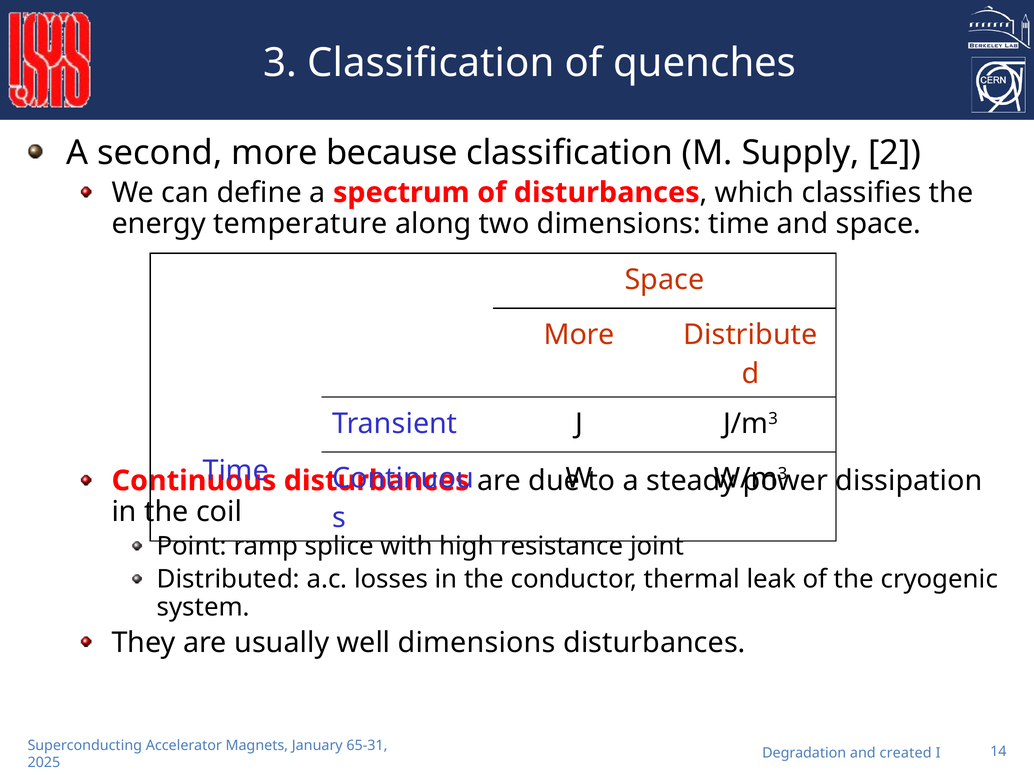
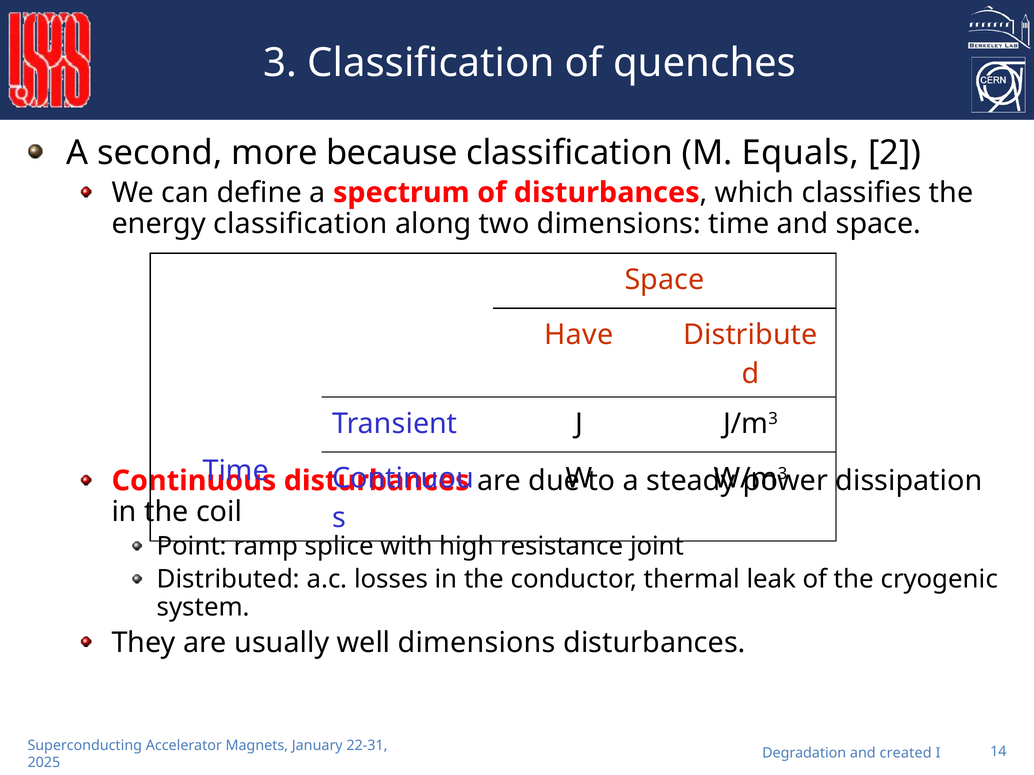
Supply: Supply -> Equals
energy temperature: temperature -> classification
More at (579, 335): More -> Have
65-31: 65-31 -> 22-31
